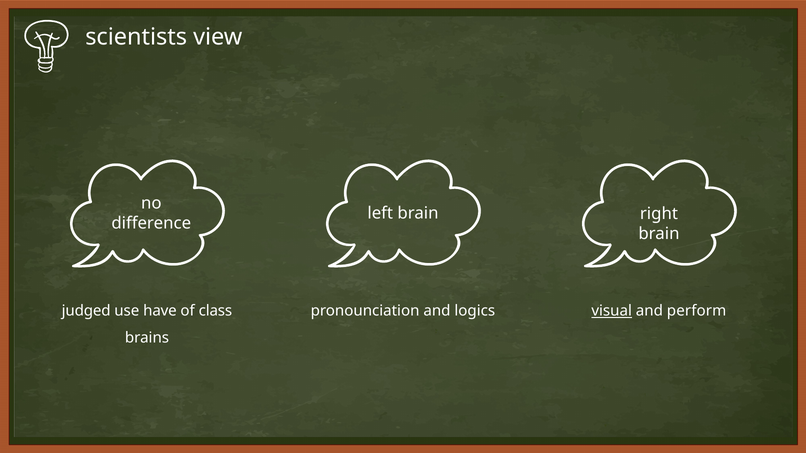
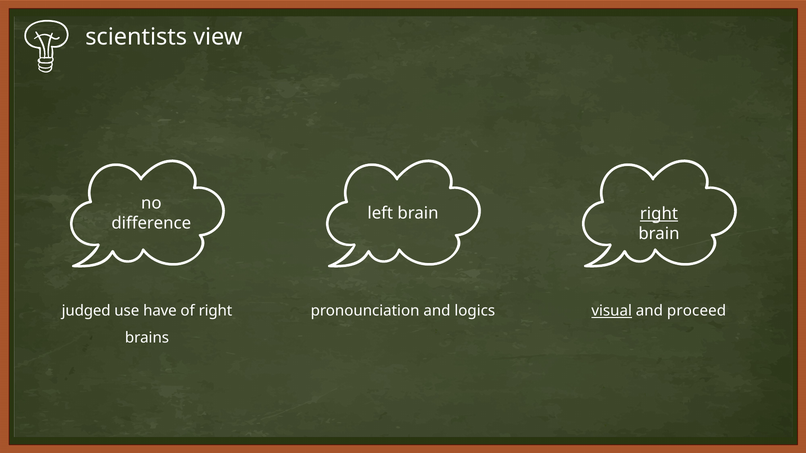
right at (659, 214) underline: none -> present
of class: class -> right
perform: perform -> proceed
